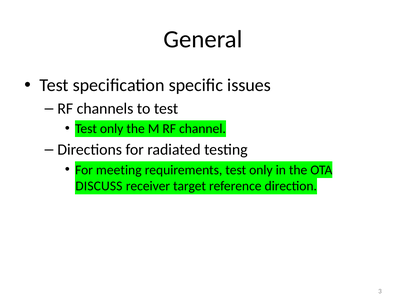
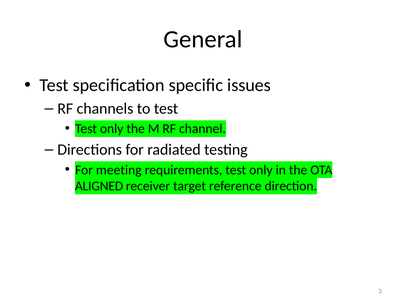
DISCUSS: DISCUSS -> ALIGNED
